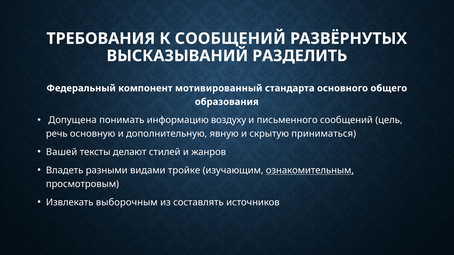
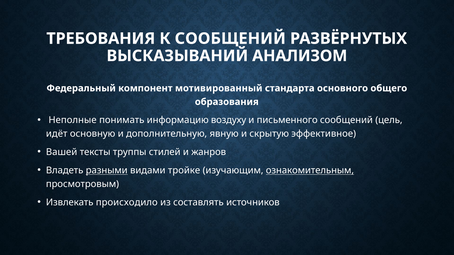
РАЗДЕЛИТЬ: РАЗДЕЛИТЬ -> АНАЛИЗОМ
Допущена: Допущена -> Неполные
речь: речь -> идёт
приниматься: приниматься -> эффективное
делают: делают -> труппы
разными underline: none -> present
выборочным: выборочным -> происходило
